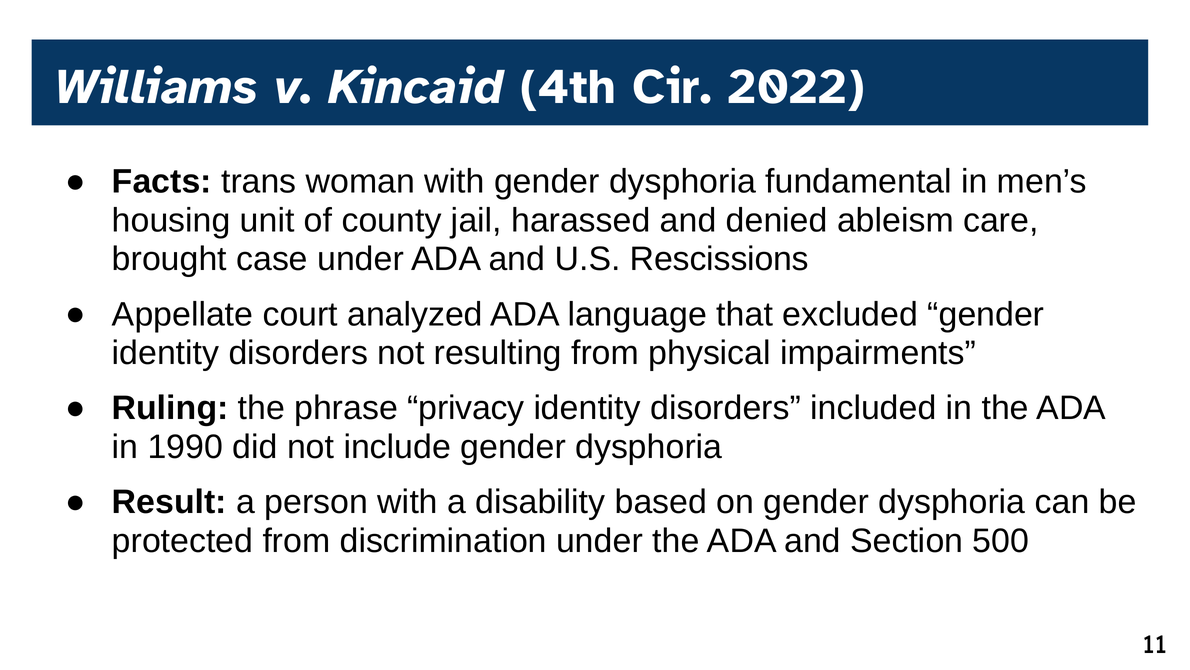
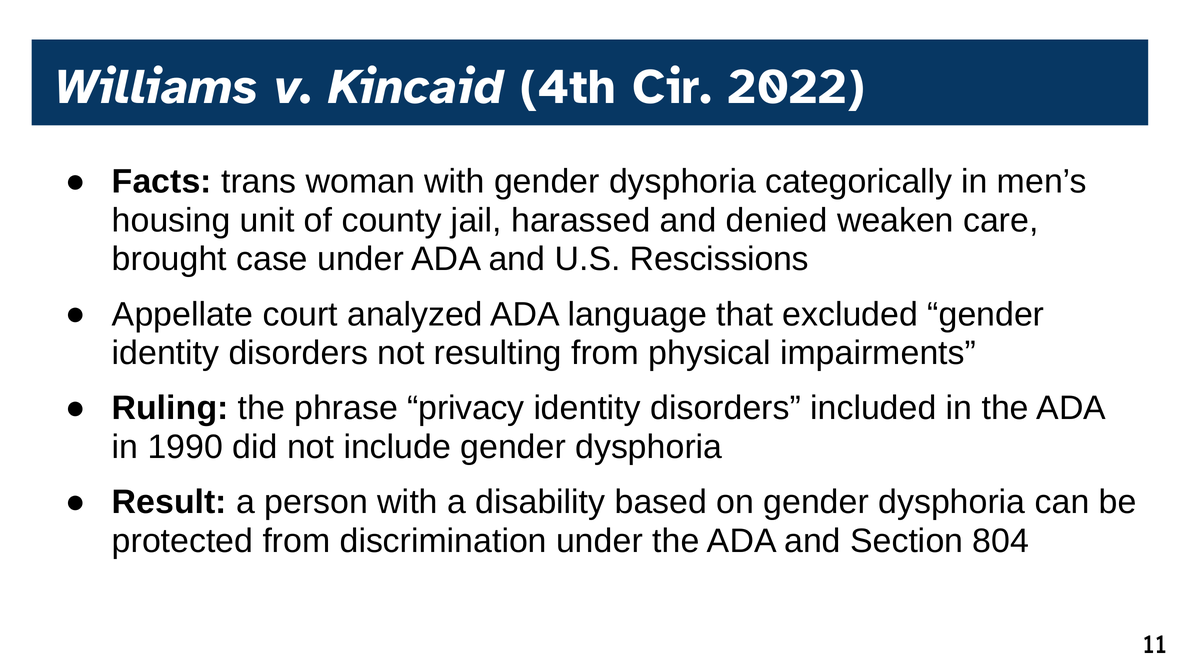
fundamental: fundamental -> categorically
ableism: ableism -> weaken
500: 500 -> 804
